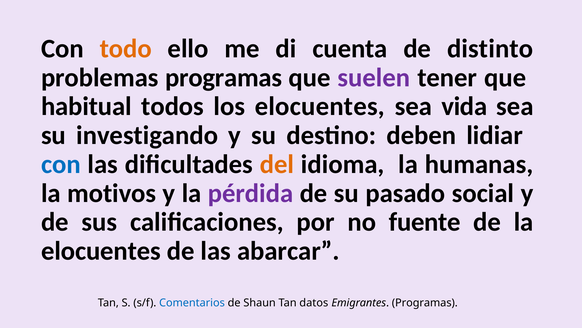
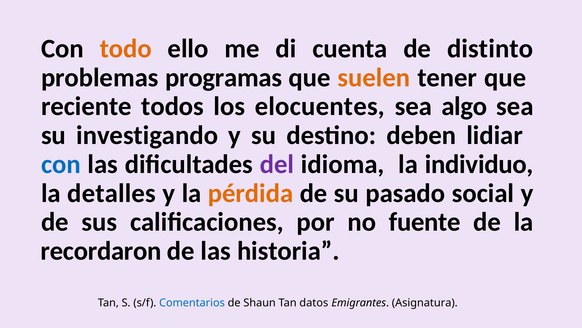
suelen colour: purple -> orange
habitual: habitual -> reciente
vida: vida -> algo
del colour: orange -> purple
humanas: humanas -> individuo
motivos: motivos -> detalles
pérdida colour: purple -> orange
elocuentes at (101, 251): elocuentes -> recordaron
abarcar: abarcar -> historia
Emigrantes Programas: Programas -> Asignatura
